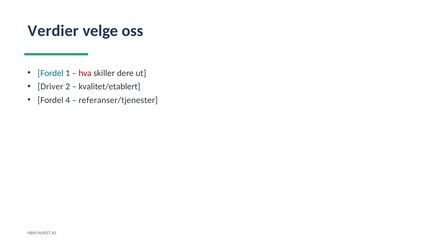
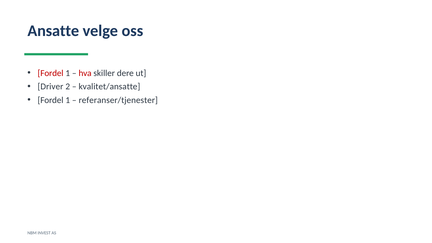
Verdier: Verdier -> Ansatte
Fordel at (51, 73) colour: blue -> red
kvalitet/etablert: kvalitet/etablert -> kvalitet/ansatte
4 at (68, 100): 4 -> 1
